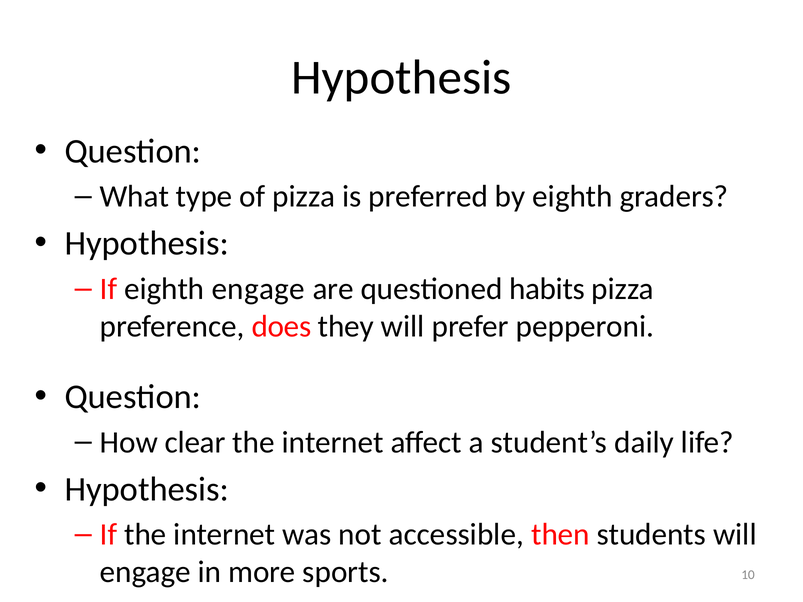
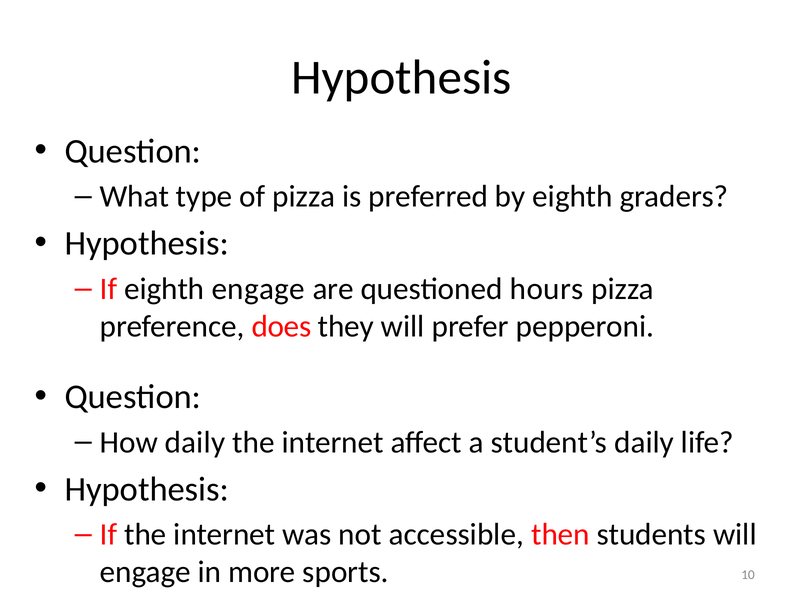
habits: habits -> hours
How clear: clear -> daily
